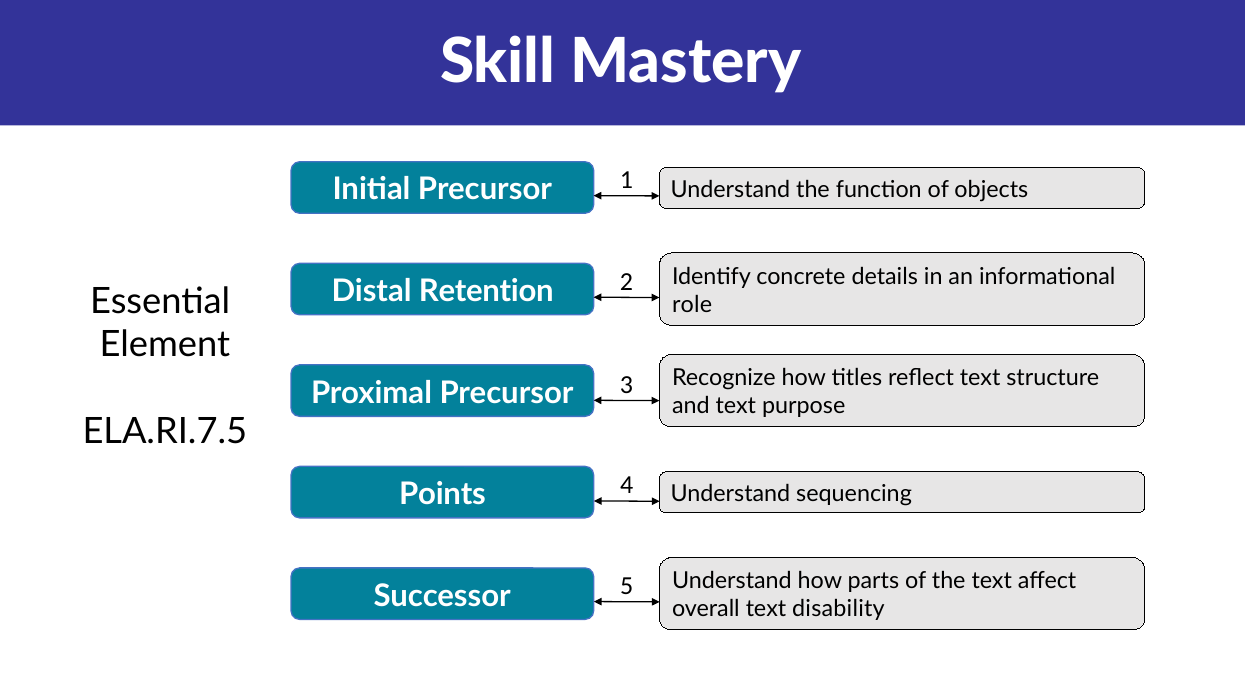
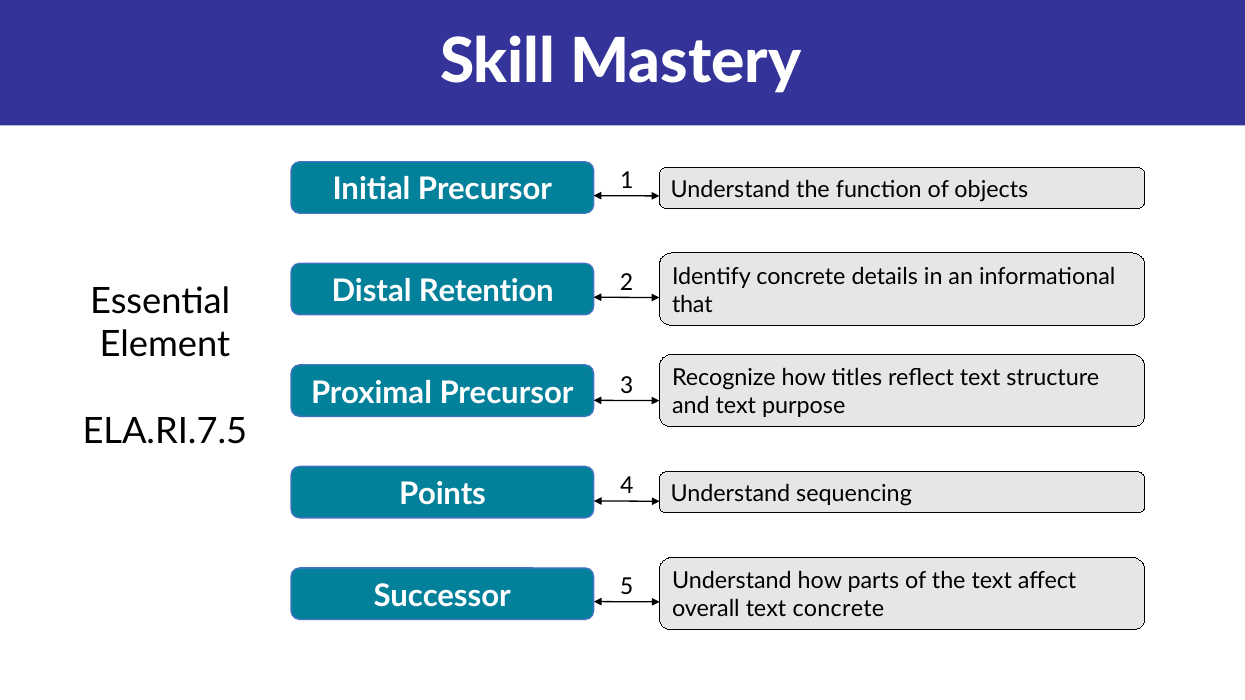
role: role -> that
text disability: disability -> concrete
